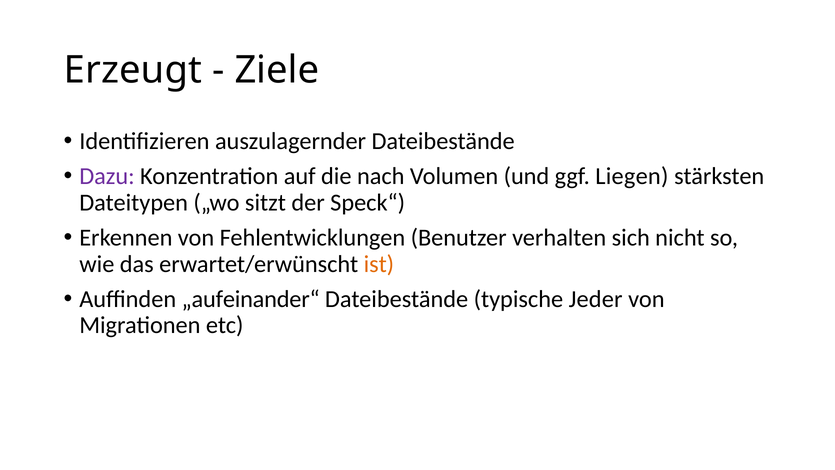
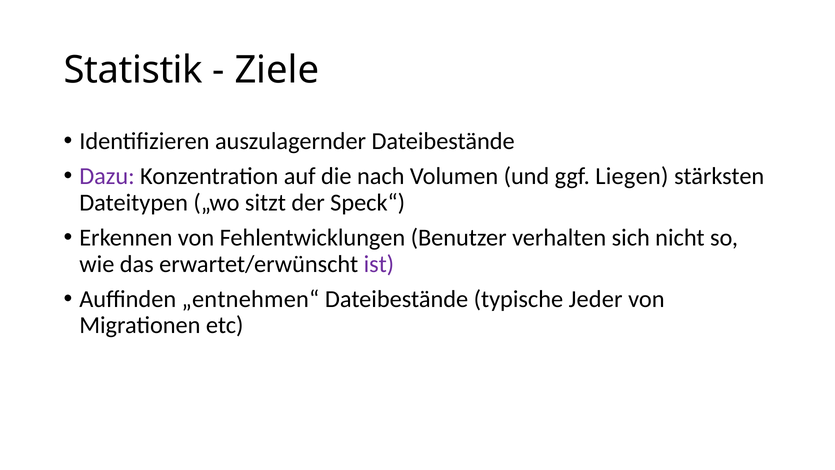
Erzeugt: Erzeugt -> Statistik
ist colour: orange -> purple
„aufeinander“: „aufeinander“ -> „entnehmen“
